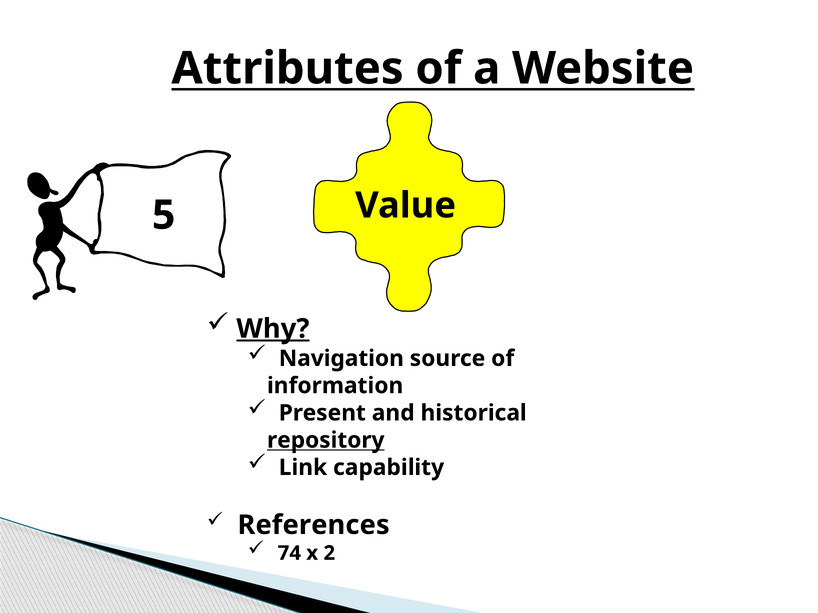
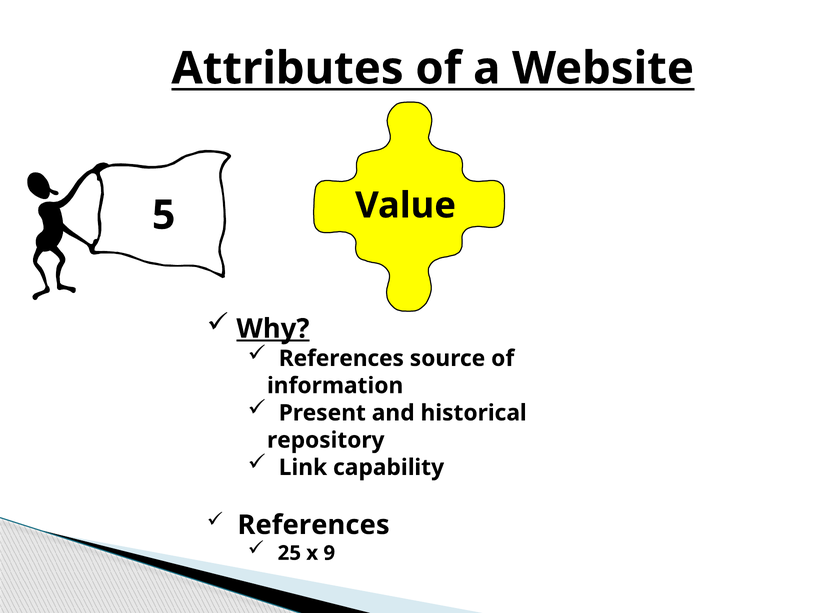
Navigation at (341, 359): Navigation -> References
repository underline: present -> none
74: 74 -> 25
2: 2 -> 9
